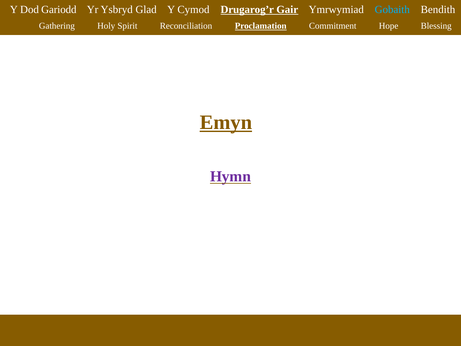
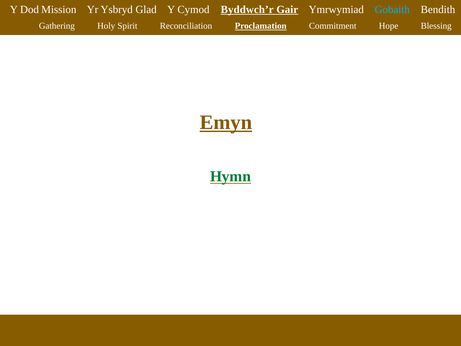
Gariodd: Gariodd -> Mission
Drugarog’r: Drugarog’r -> Byddwch’r
Hymn colour: purple -> green
